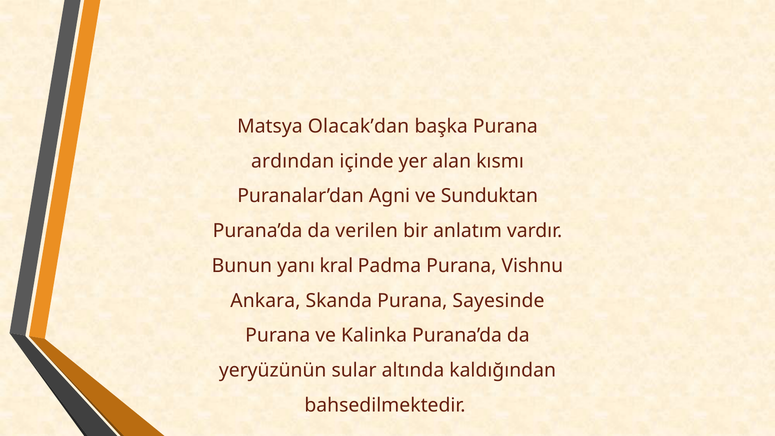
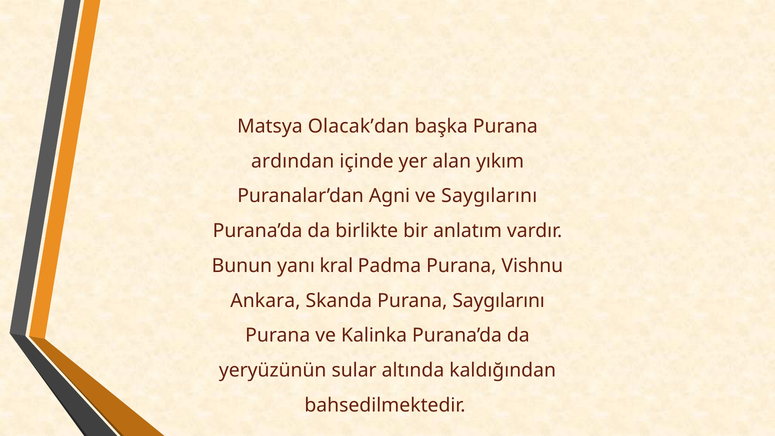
kısmı: kısmı -> yıkım
ve Sunduktan: Sunduktan -> Saygılarını
verilen: verilen -> birlikte
Purana Sayesinde: Sayesinde -> Saygılarını
